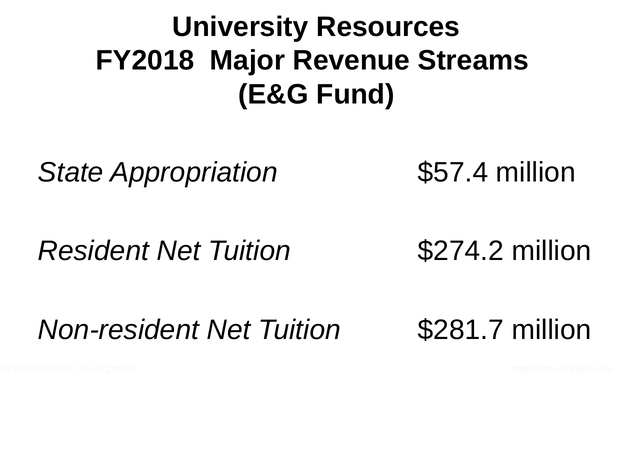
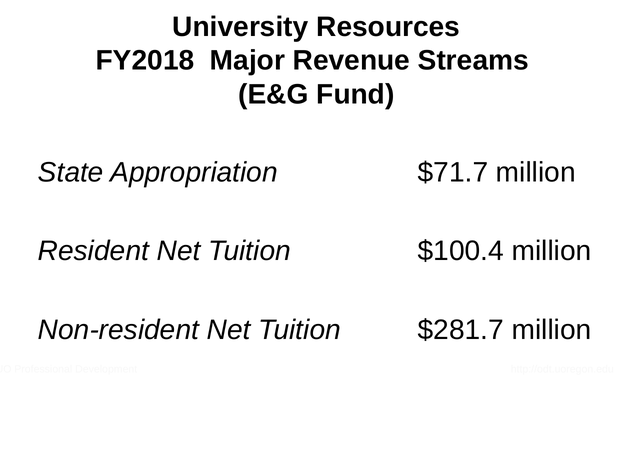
$57.4: $57.4 -> $71.7
$274.2: $274.2 -> $100.4
